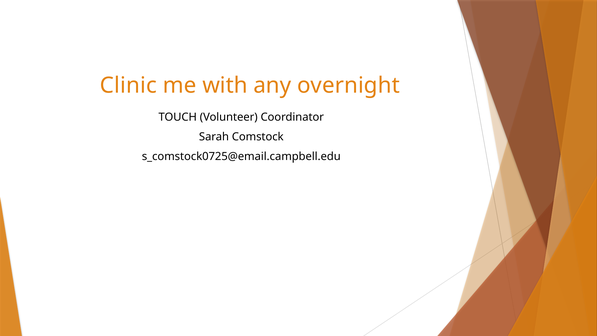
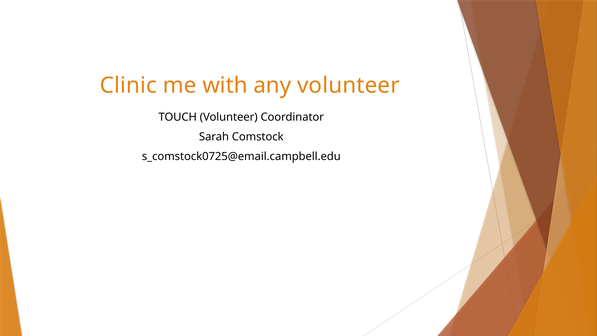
any overnight: overnight -> volunteer
